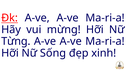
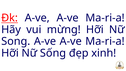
Từng: Từng -> Song
